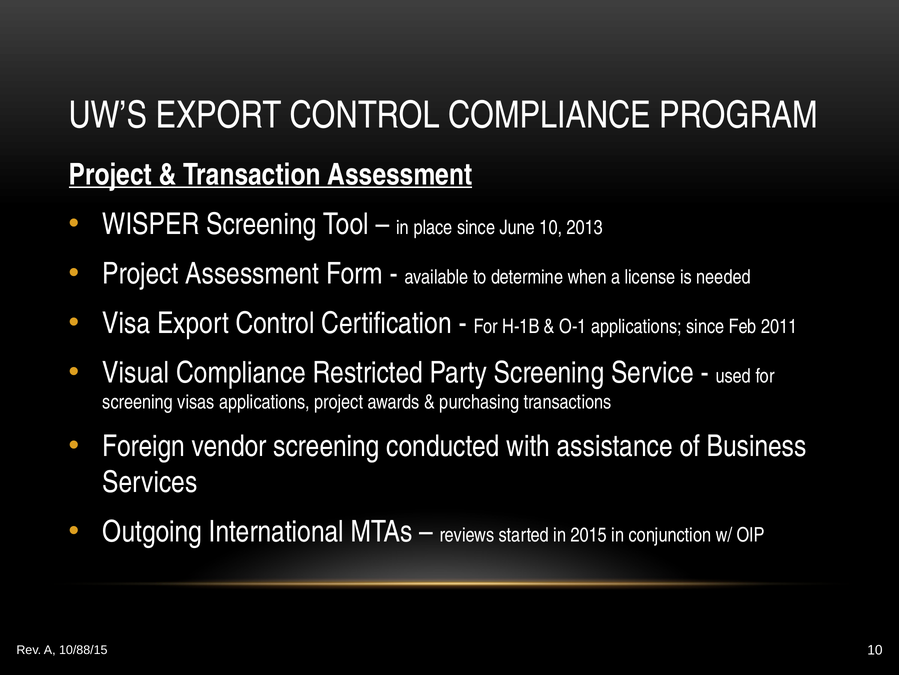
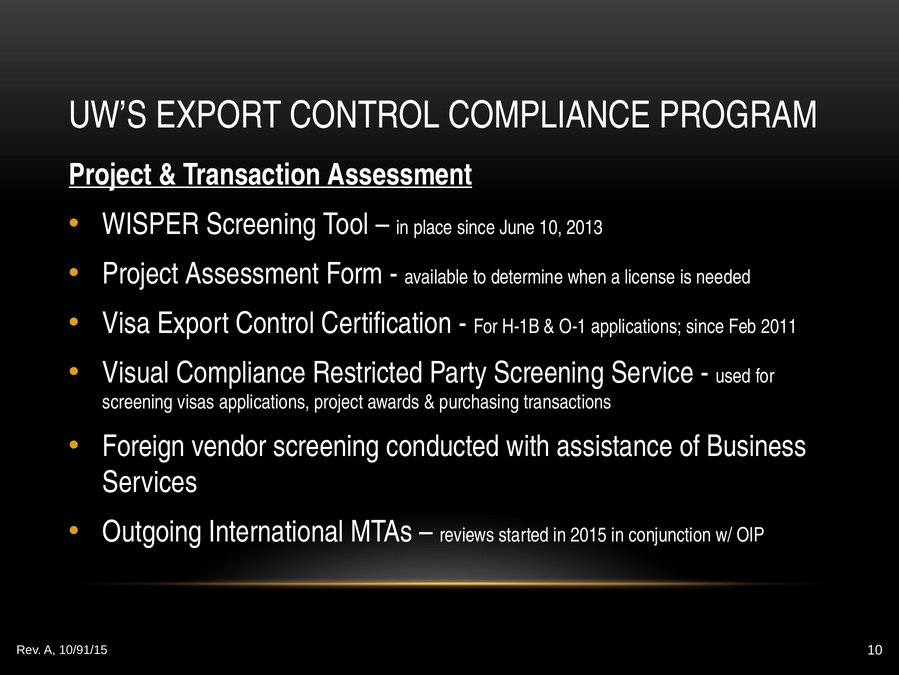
10/88/15: 10/88/15 -> 10/91/15
